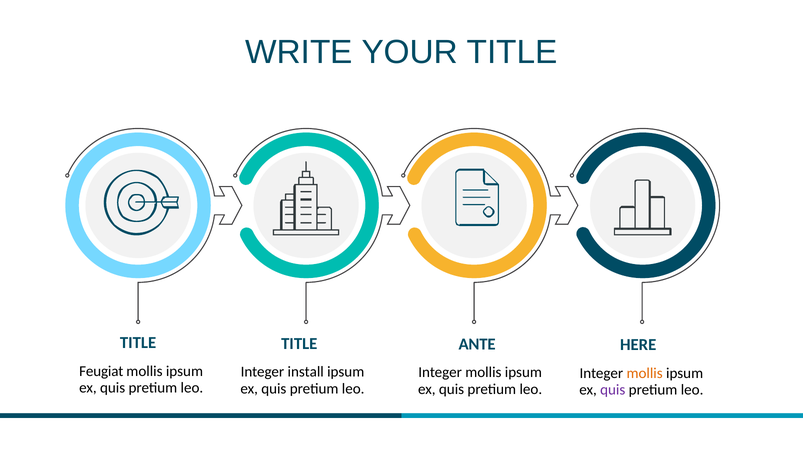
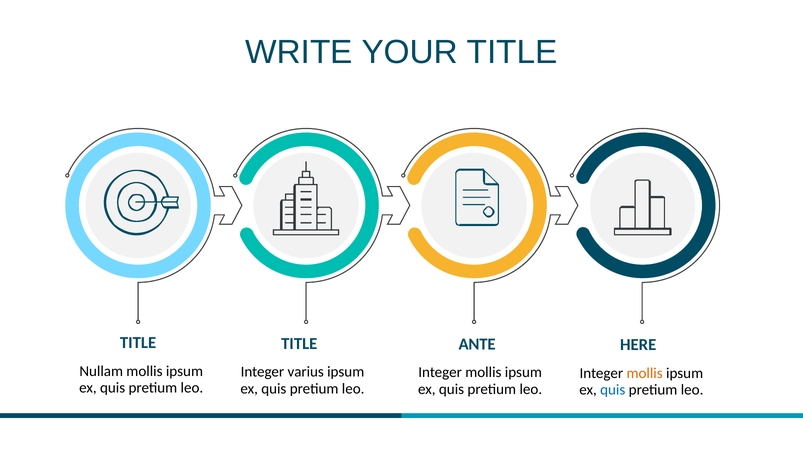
Feugiat: Feugiat -> Nullam
install: install -> varius
quis at (613, 390) colour: purple -> blue
